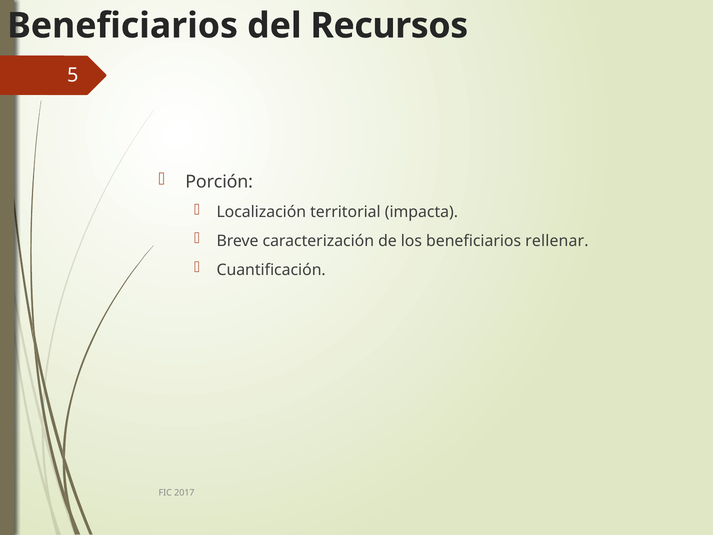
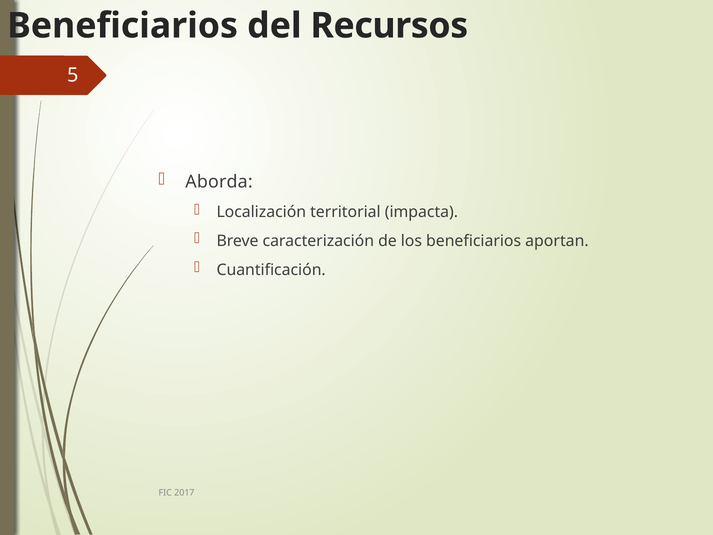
Porción: Porción -> Aborda
rellenar: rellenar -> aportan
